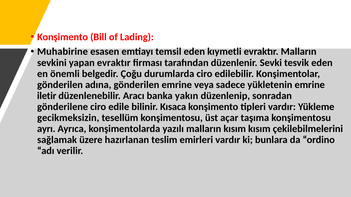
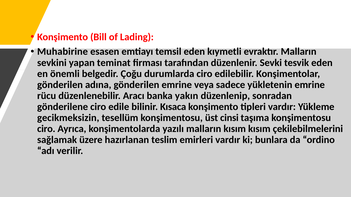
yapan evraktır: evraktır -> teminat
iletir: iletir -> rücu
açar: açar -> cinsi
ayrı at (46, 129): ayrı -> ciro
